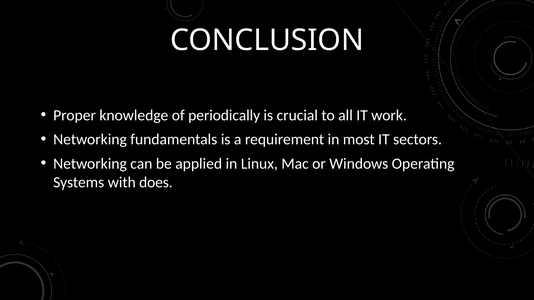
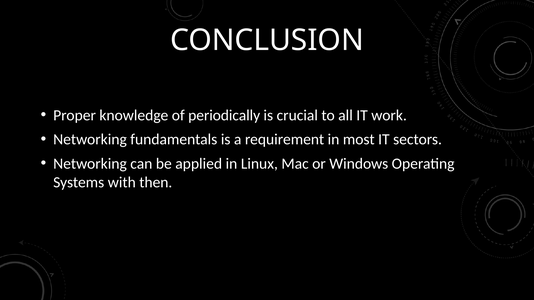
does: does -> then
